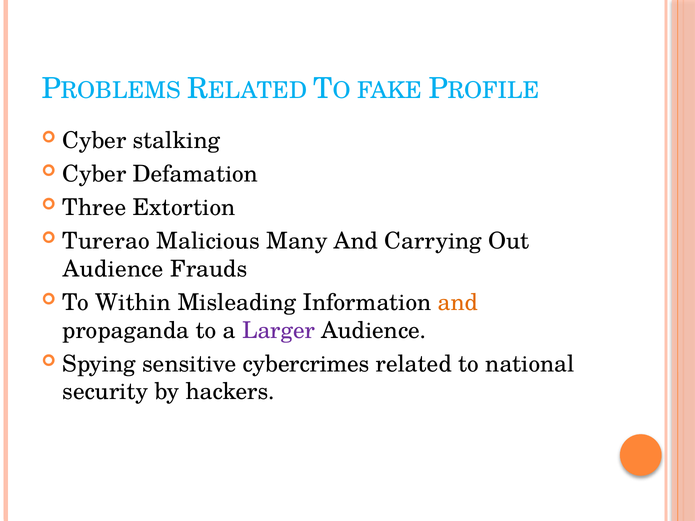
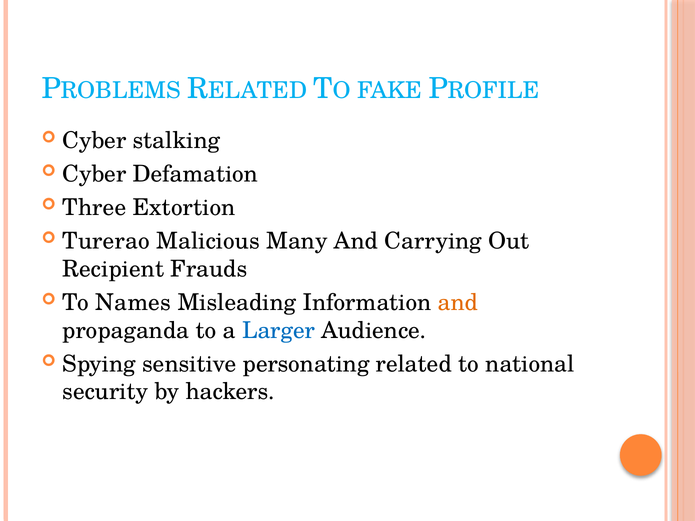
Audience at (113, 269): Audience -> Recipient
Within: Within -> Names
Larger colour: purple -> blue
cybercrimes: cybercrimes -> personating
